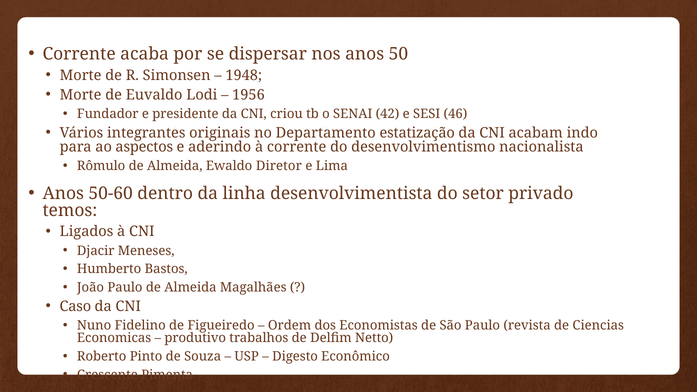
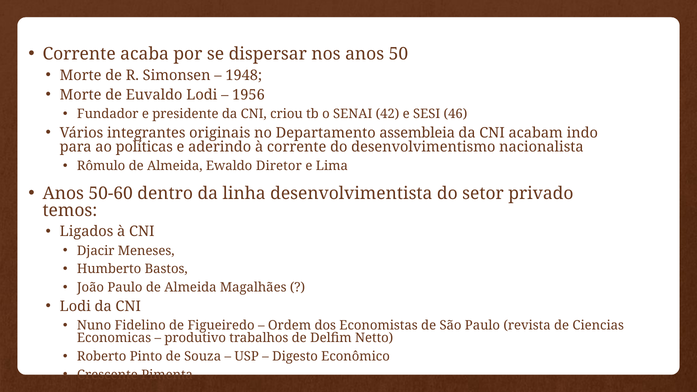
estatização: estatização -> assembleia
aspectos: aspectos -> políticas
Caso at (75, 307): Caso -> Lodi
